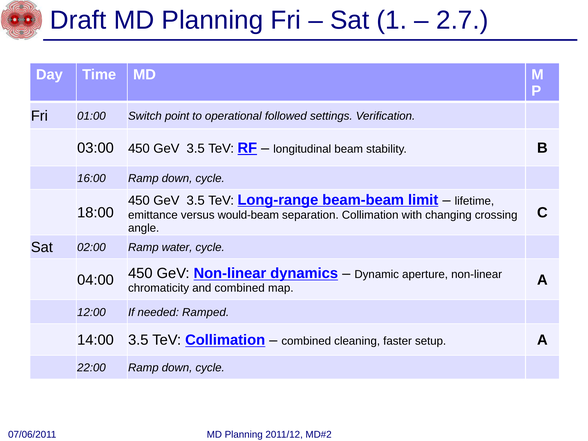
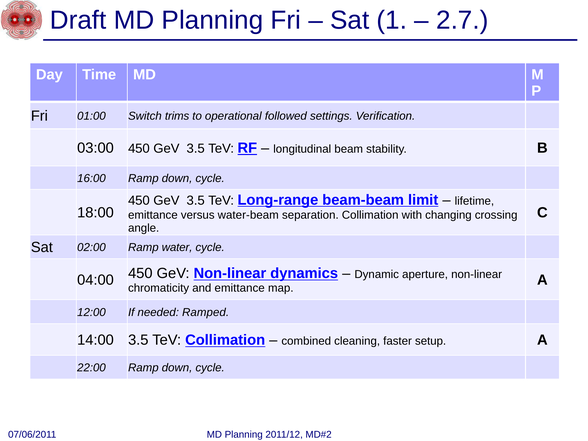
point: point -> trims
would-beam: would-beam -> water-beam
and combined: combined -> emittance
